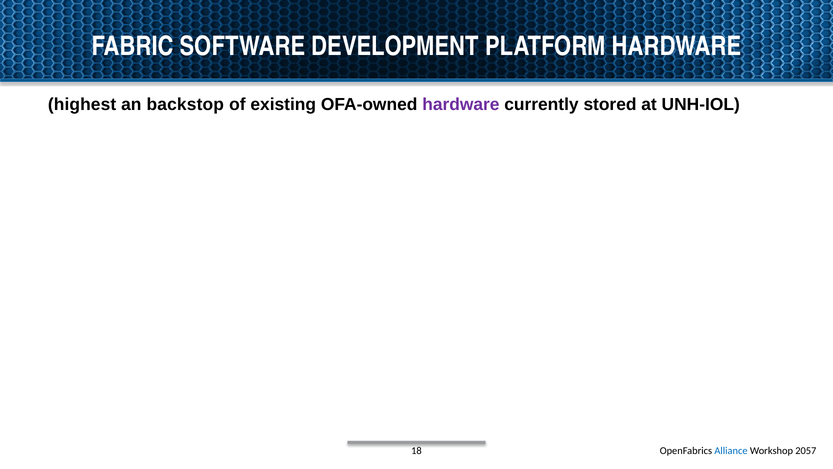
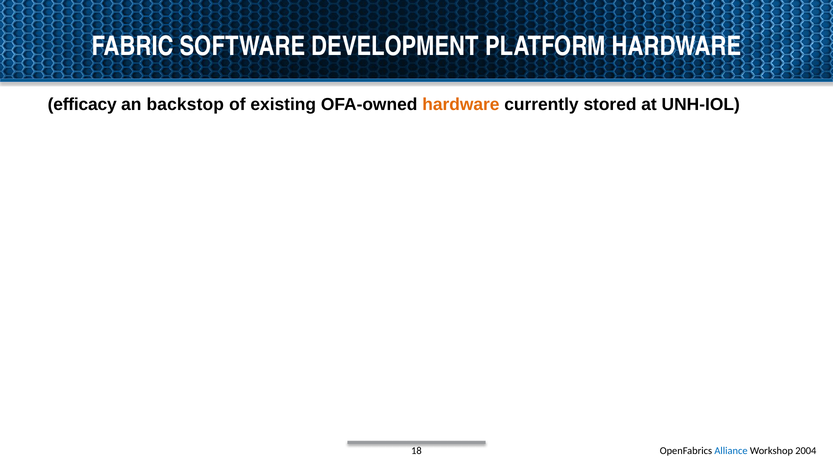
highest: highest -> efficacy
hardware at (461, 104) colour: purple -> orange
2057: 2057 -> 2004
